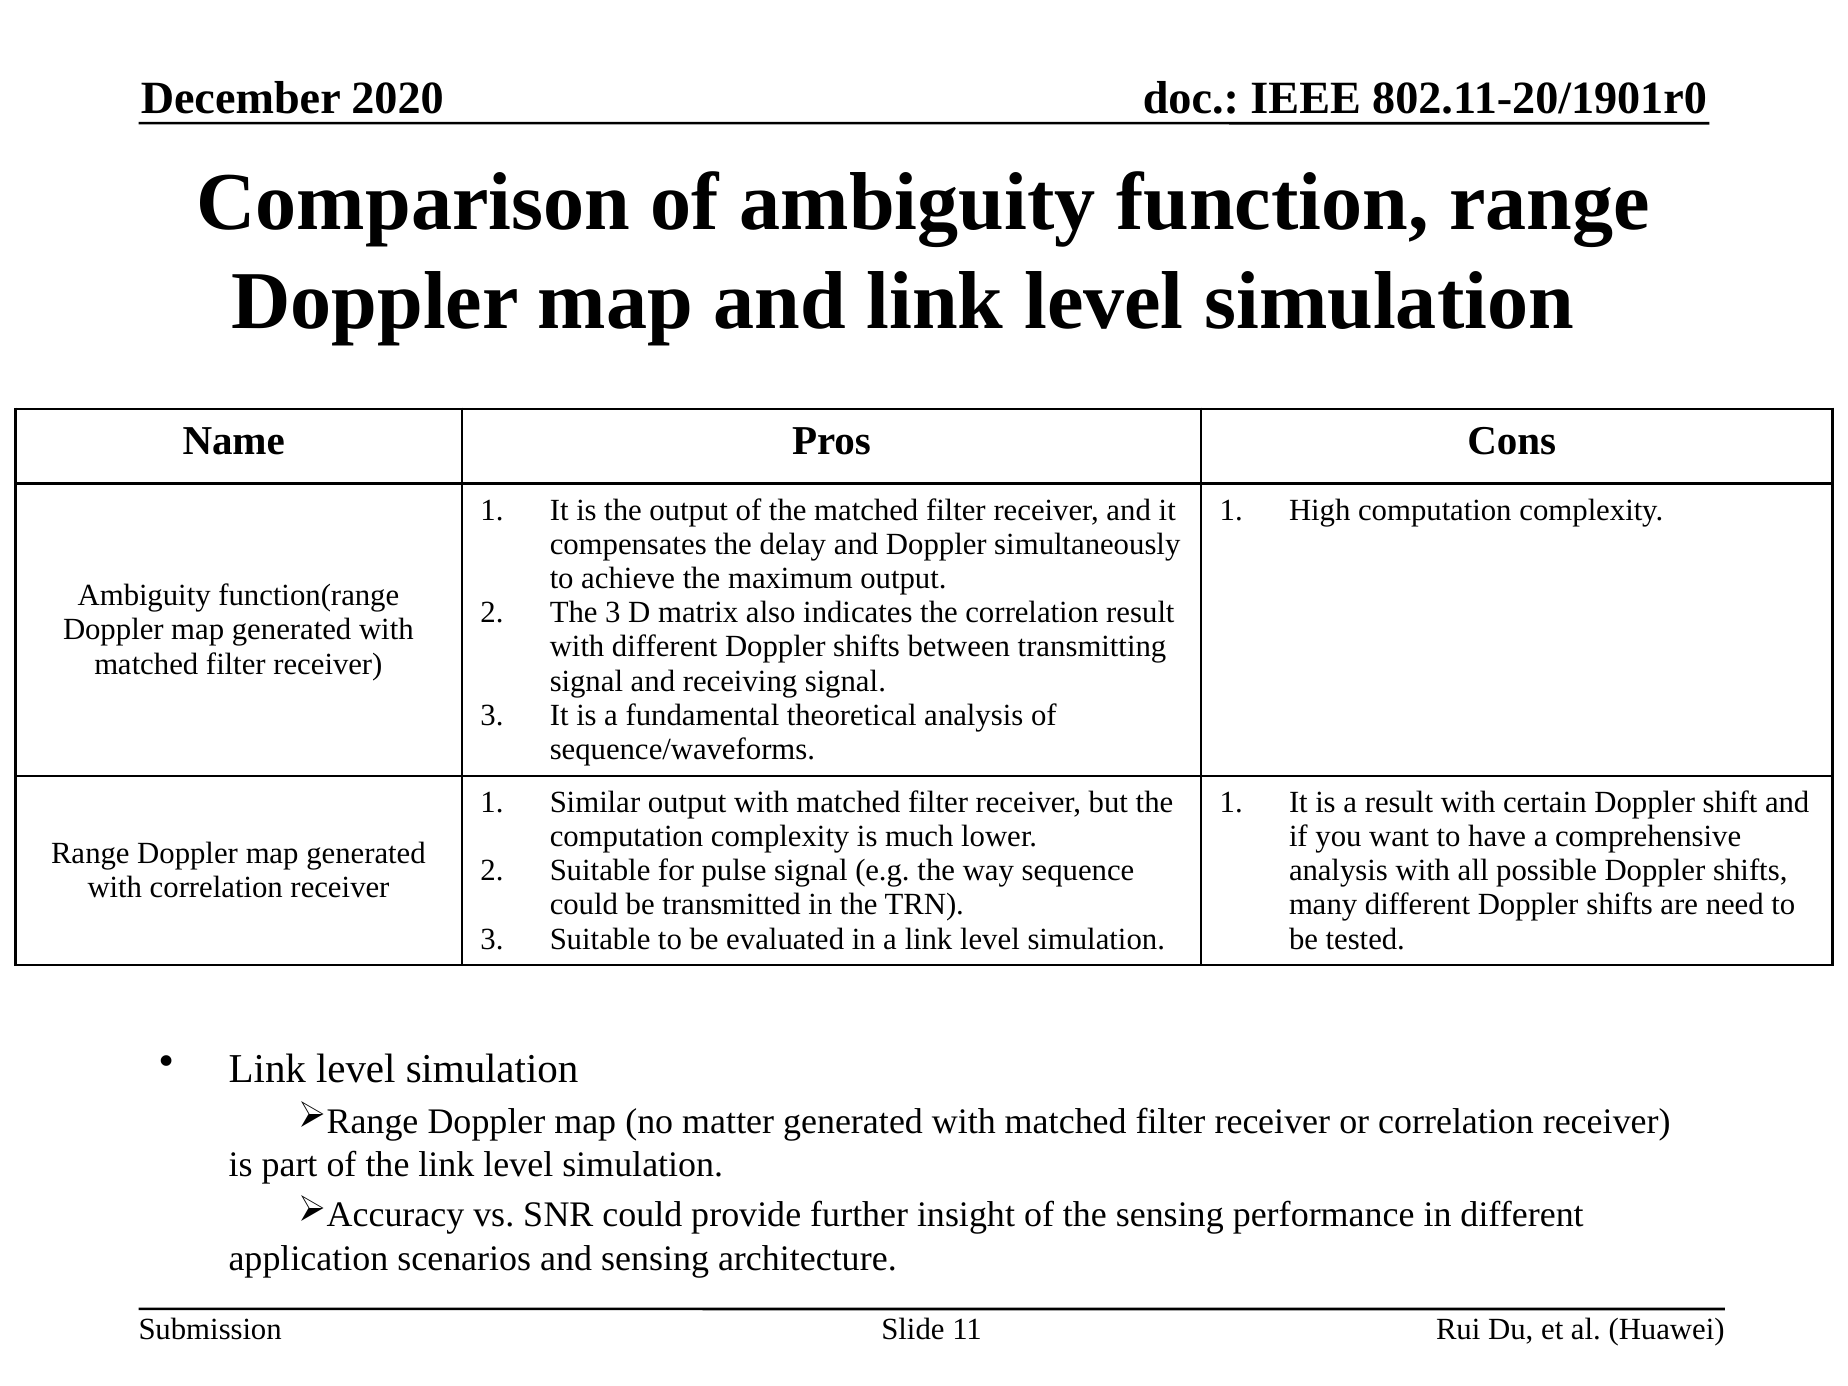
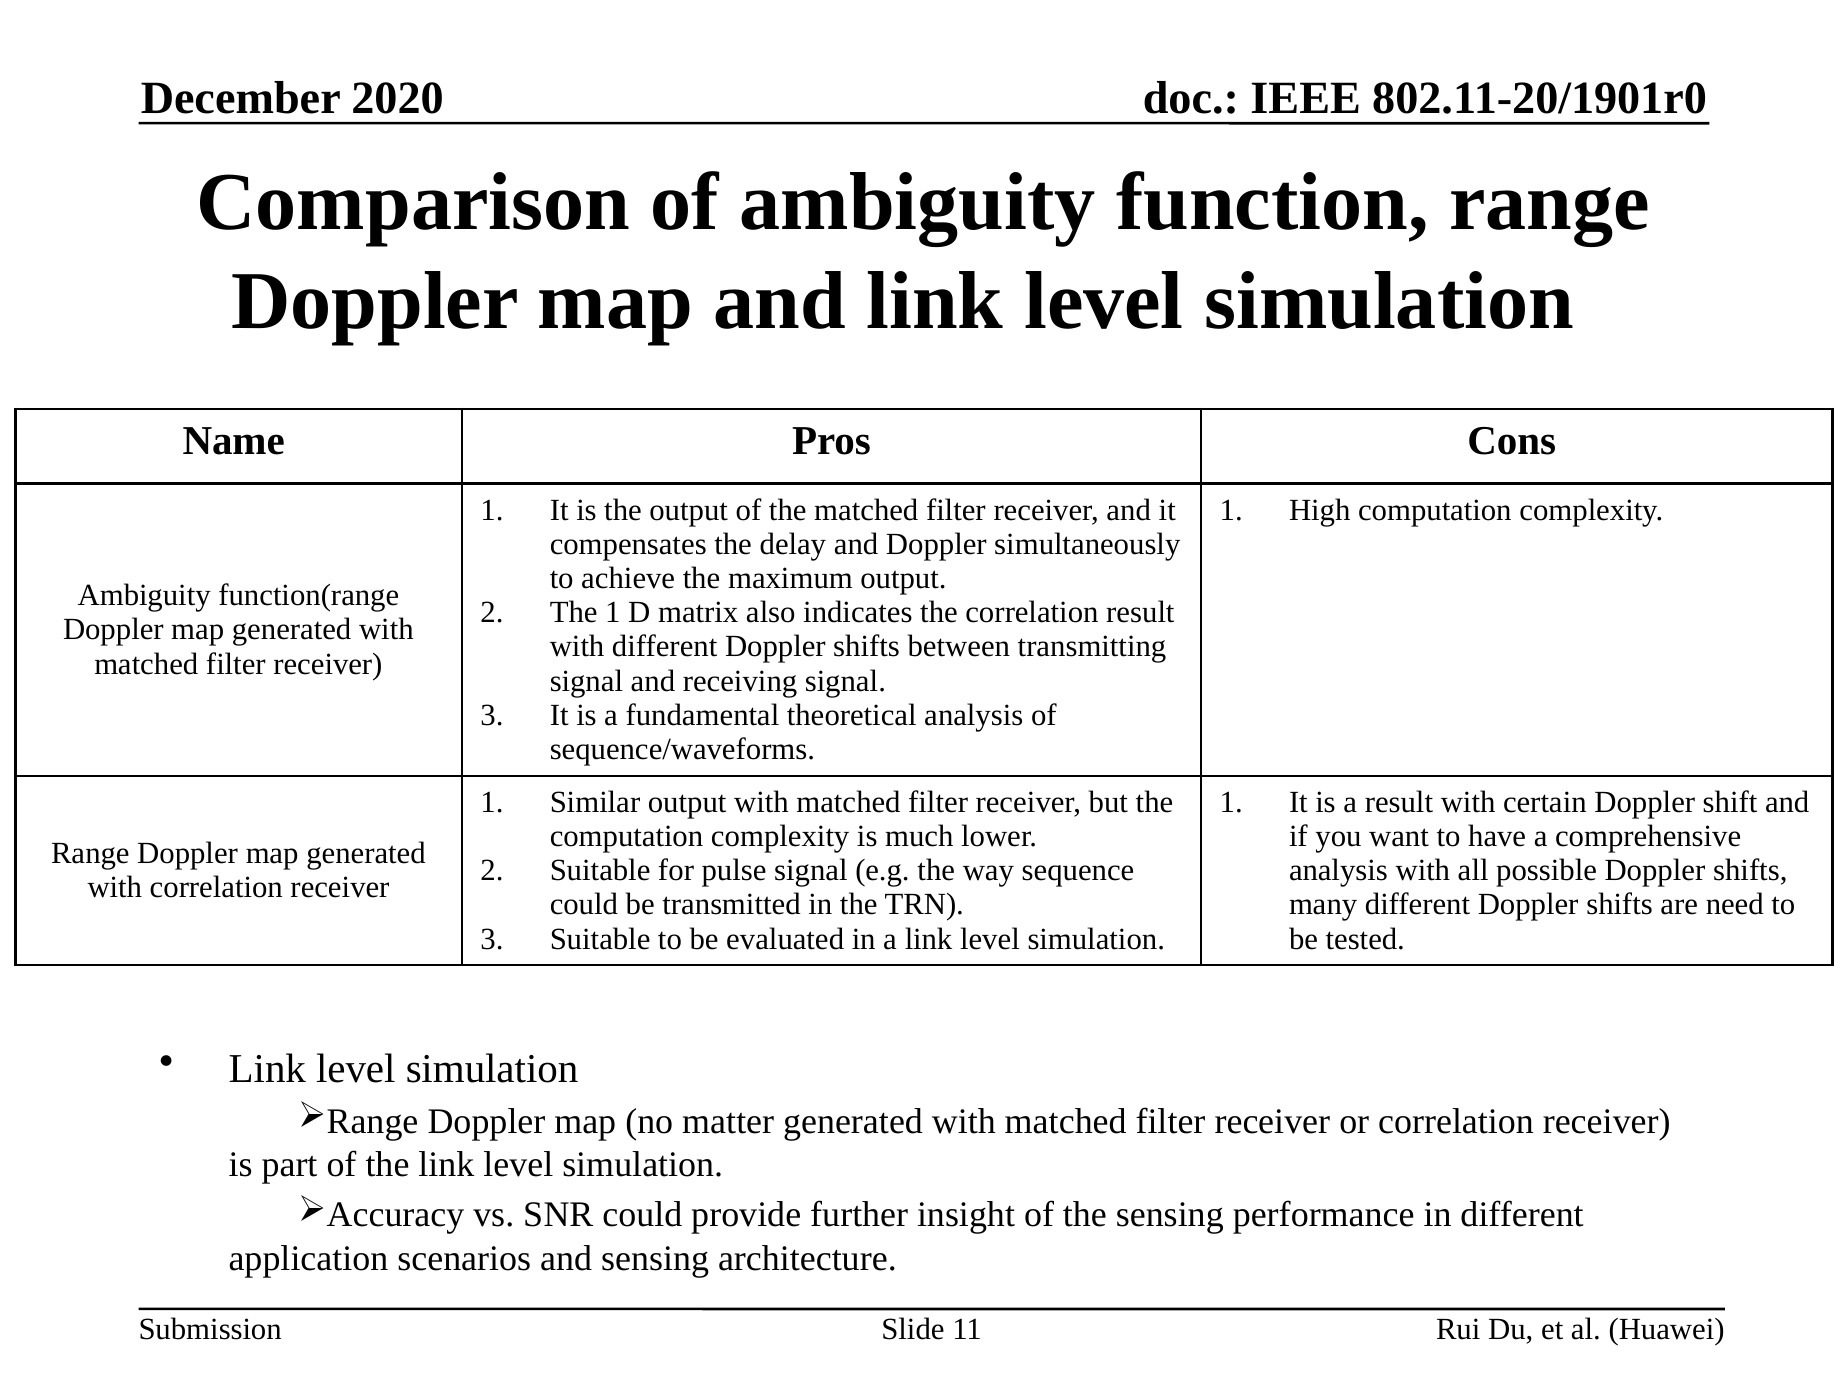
The 3: 3 -> 1
